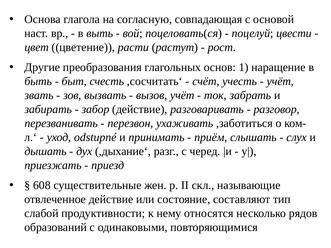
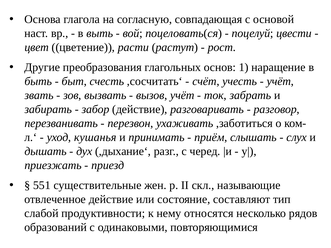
odstupné: odstupné -> кушанья
608: 608 -> 551
